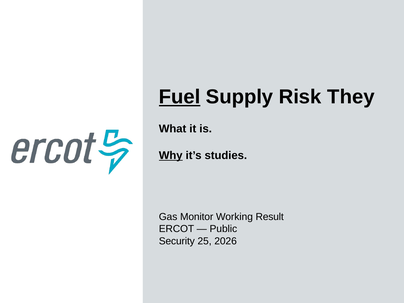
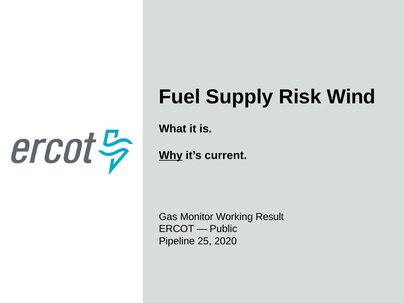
Fuel underline: present -> none
They: They -> Wind
studies: studies -> current
Security: Security -> Pipeline
2026: 2026 -> 2020
